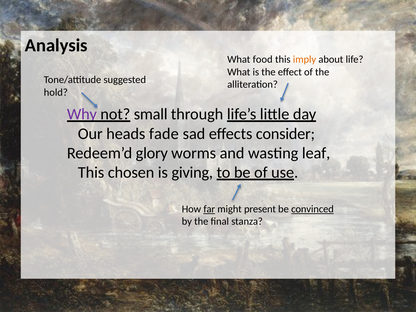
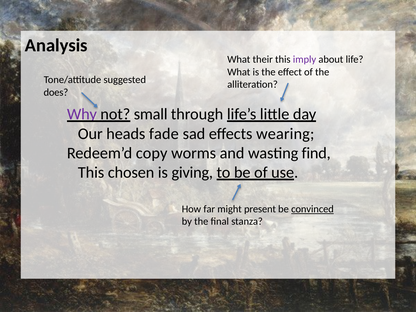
food: food -> their
imply colour: orange -> purple
hold: hold -> does
consider: consider -> wearing
glory: glory -> copy
leaf: leaf -> find
far underline: present -> none
